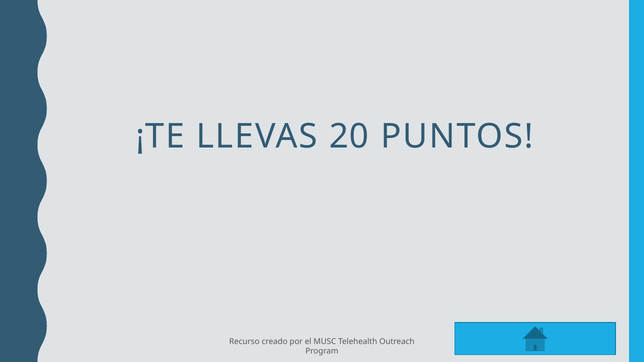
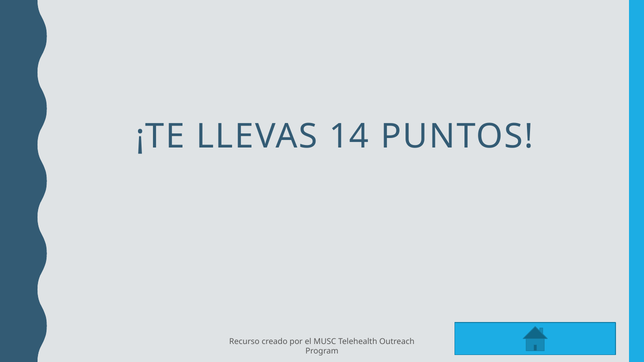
20: 20 -> 14
